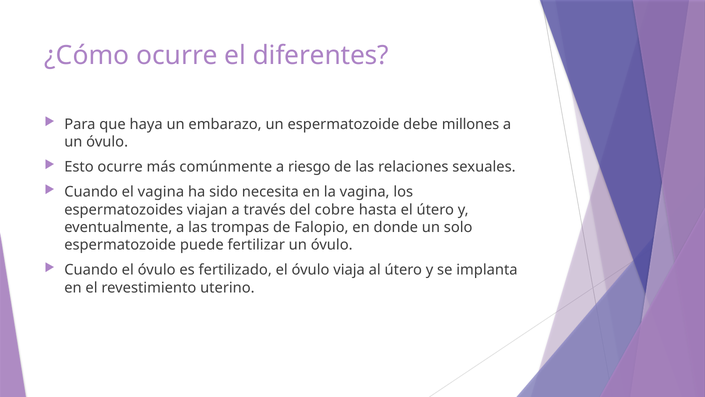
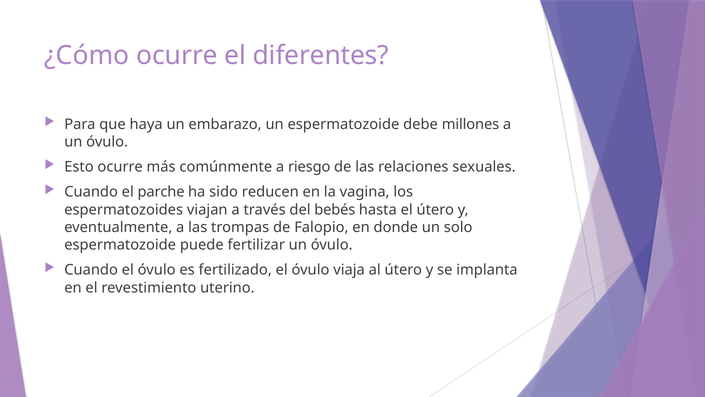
el vagina: vagina -> parche
necesita: necesita -> reducen
cobre: cobre -> bebés
